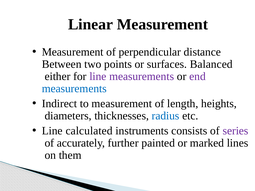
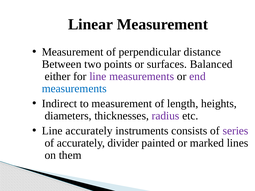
radius colour: blue -> purple
Line calculated: calculated -> accurately
further: further -> divider
